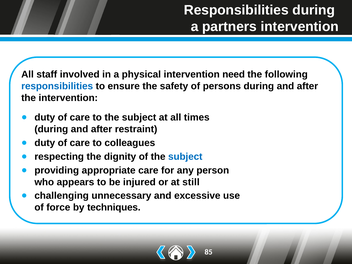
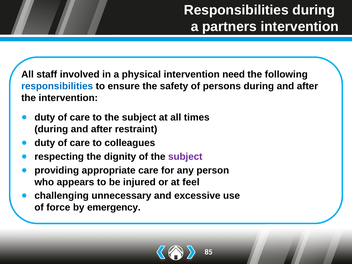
subject at (185, 157) colour: blue -> purple
still: still -> feel
techniques: techniques -> emergency
